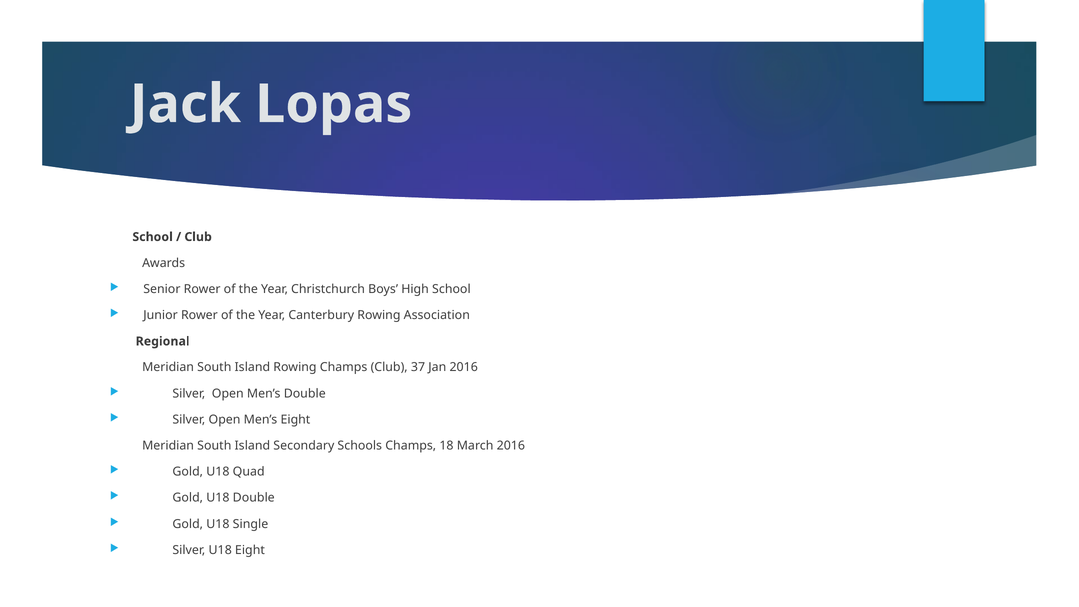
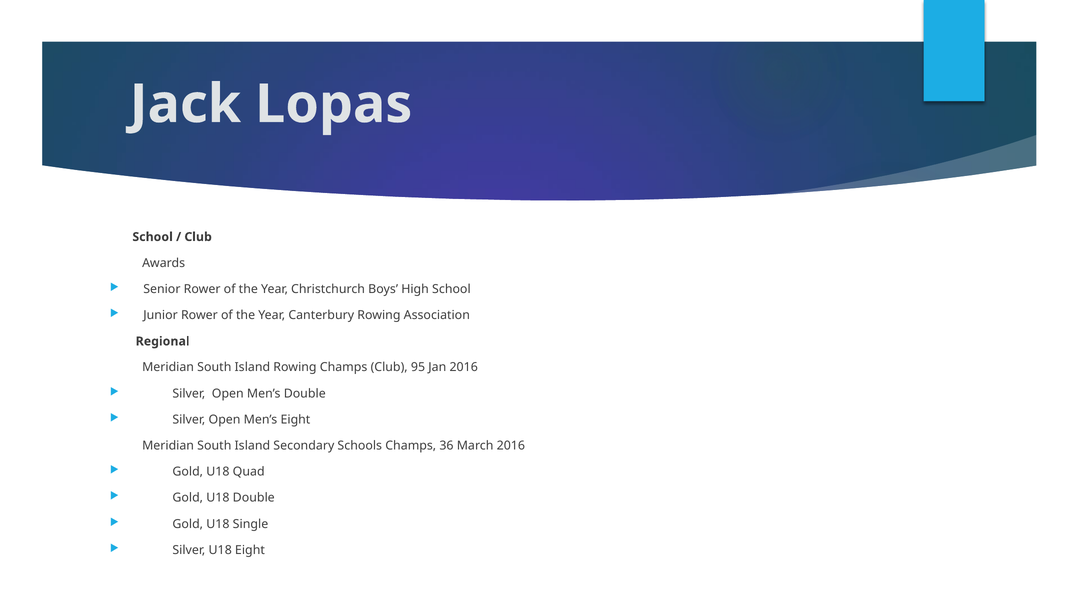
37: 37 -> 95
18: 18 -> 36
